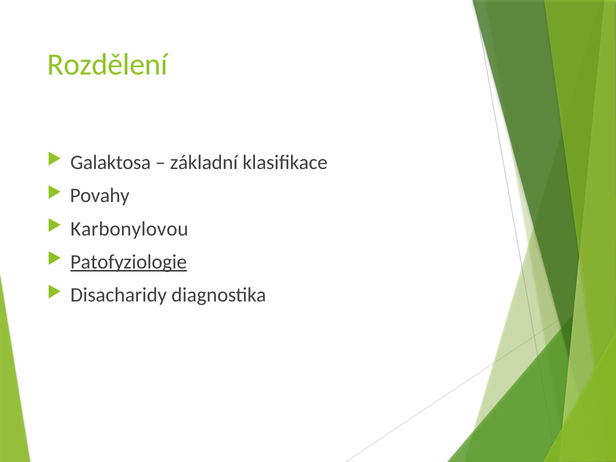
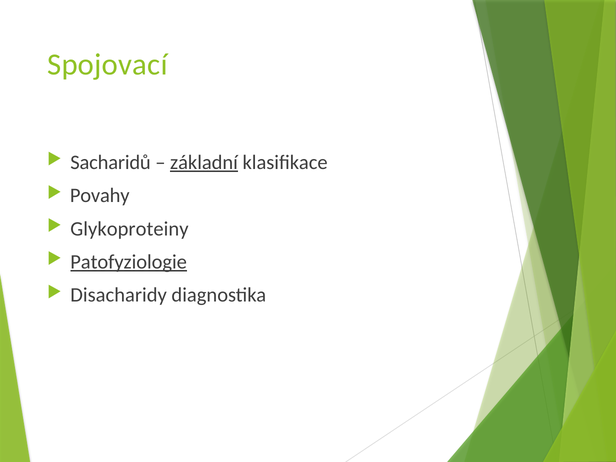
Rozdělení: Rozdělení -> Spojovací
Galaktosa: Galaktosa -> Sacharidů
základní underline: none -> present
Karbonylovou: Karbonylovou -> Glykoproteiny
